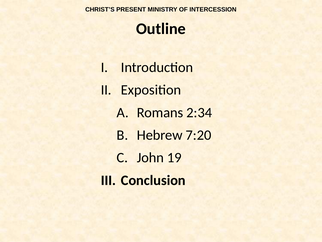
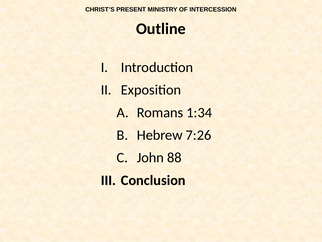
2:34: 2:34 -> 1:34
7:20: 7:20 -> 7:26
19: 19 -> 88
